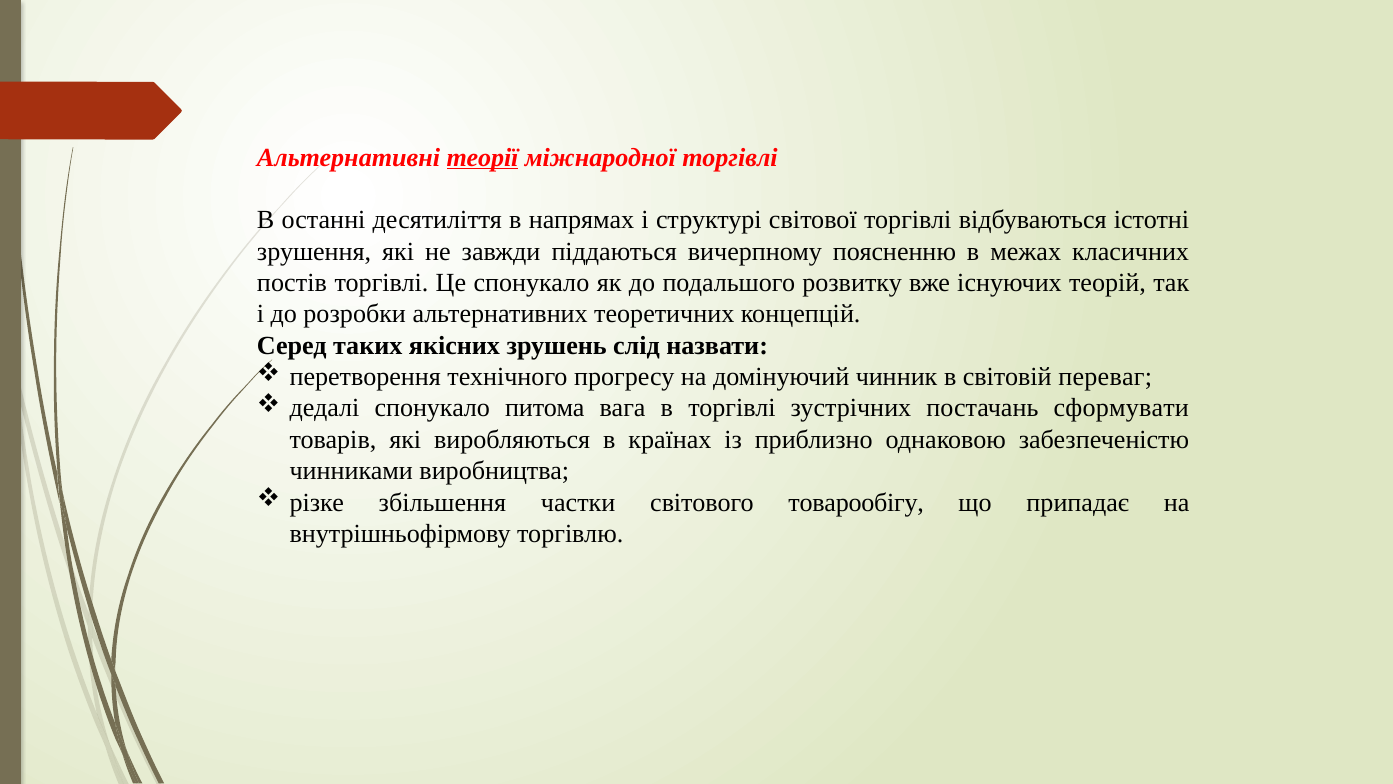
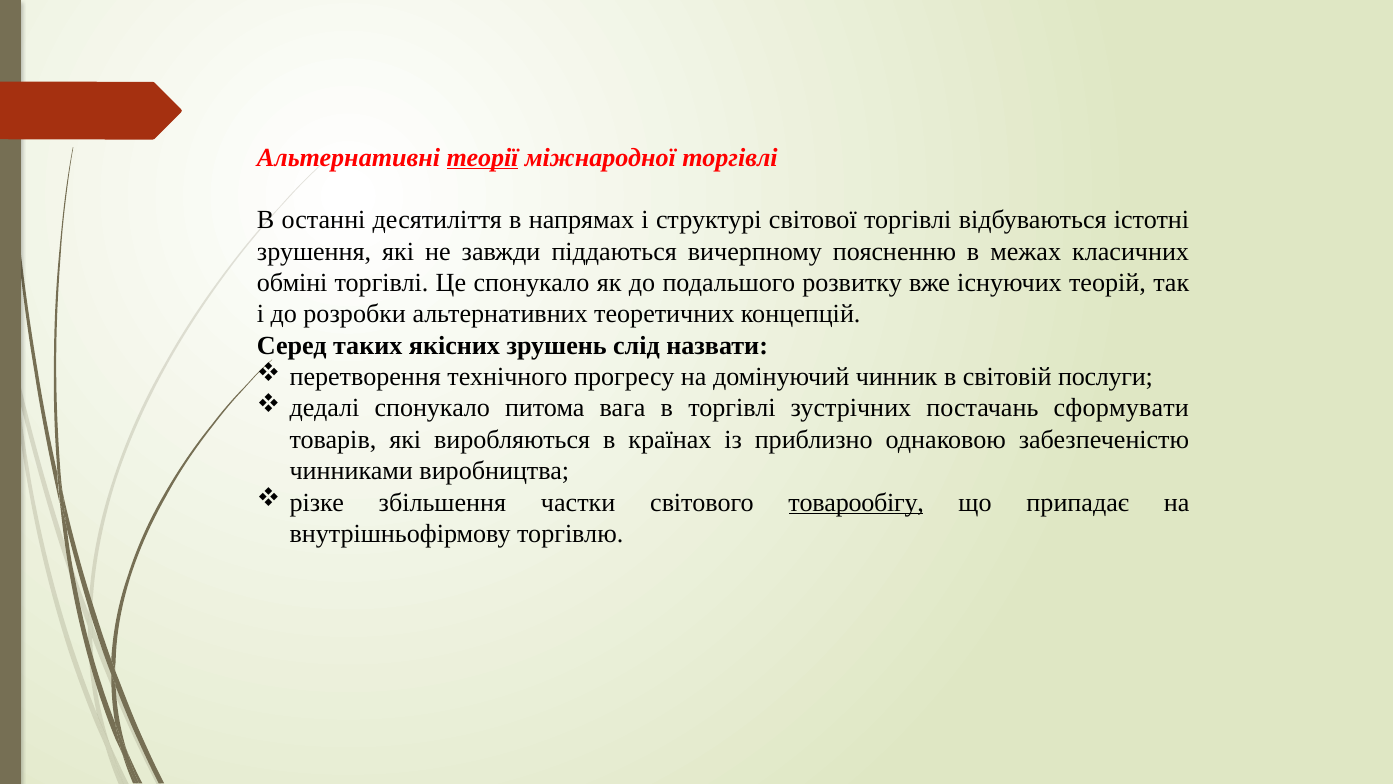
постів: постів -> обміні
переваг: переваг -> послуги
товарообігу underline: none -> present
